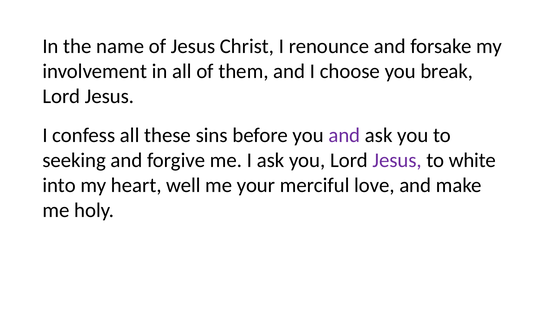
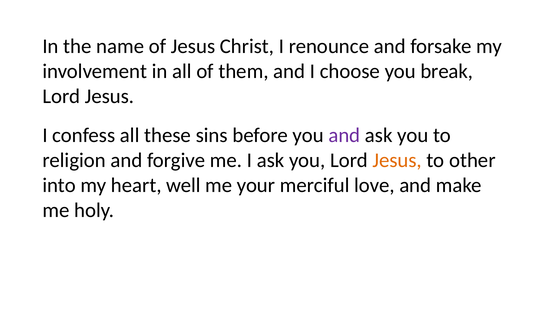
seeking: seeking -> religion
Jesus at (397, 160) colour: purple -> orange
white: white -> other
